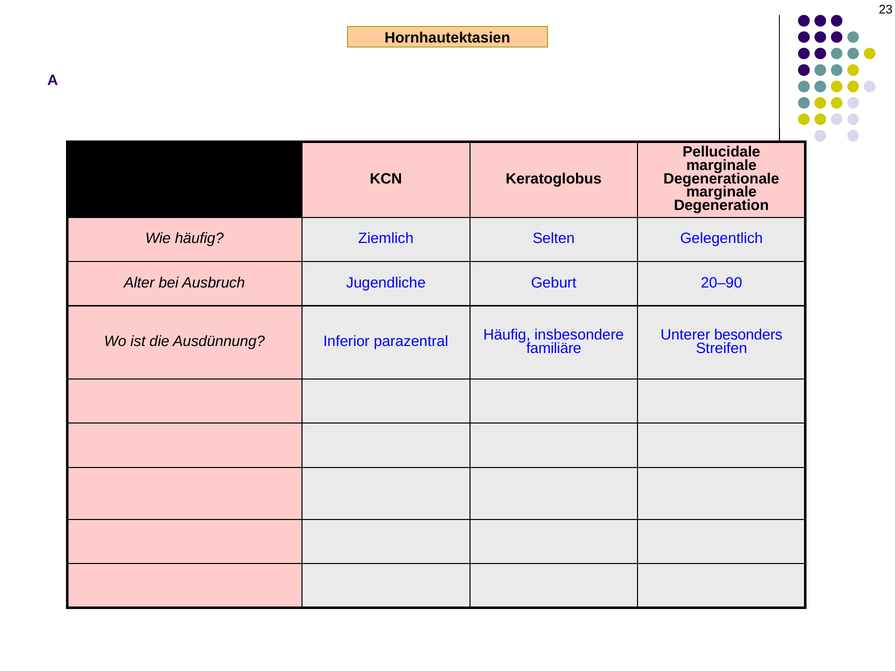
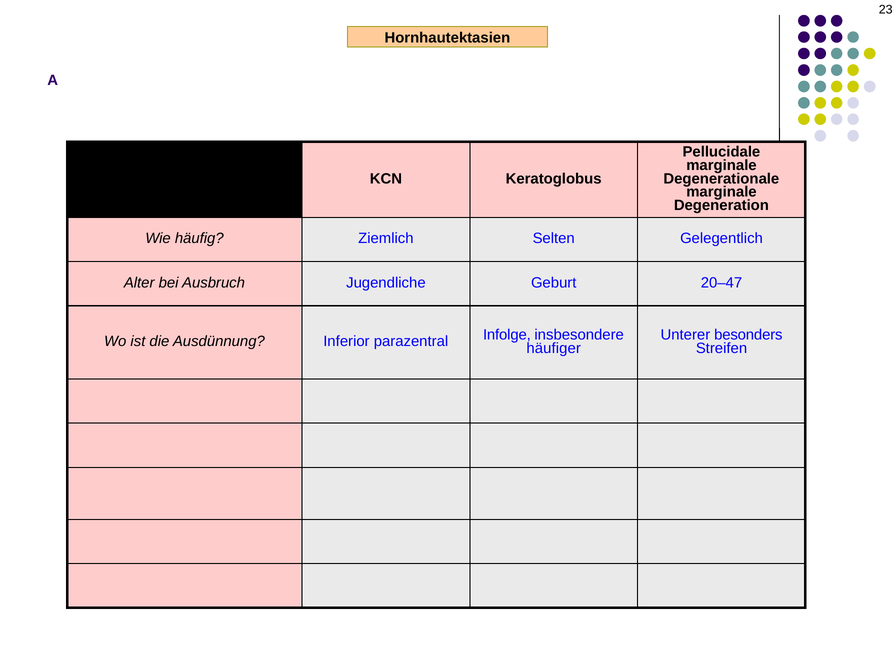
20–90: 20–90 -> 20–47
parazentral Häufig: Häufig -> Infolge
familiäre: familiäre -> häufiger
